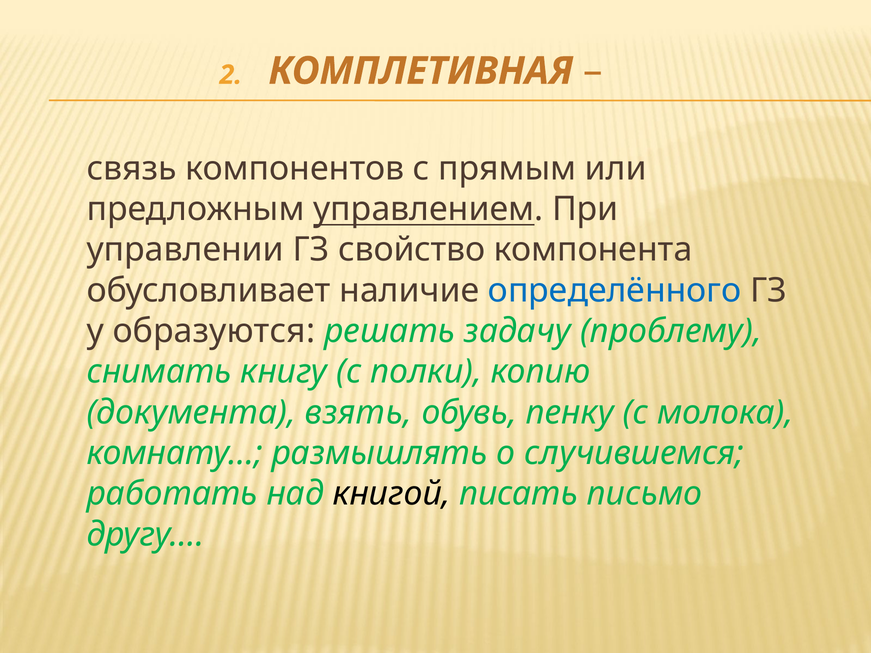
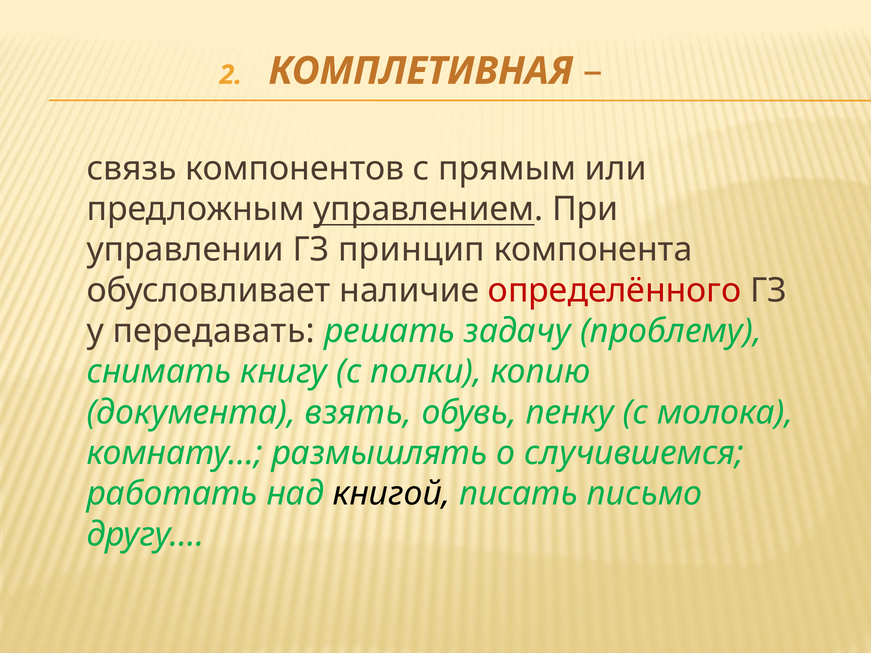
свойство: свойство -> принцип
определённого colour: blue -> red
образуются: образуются -> передавать
